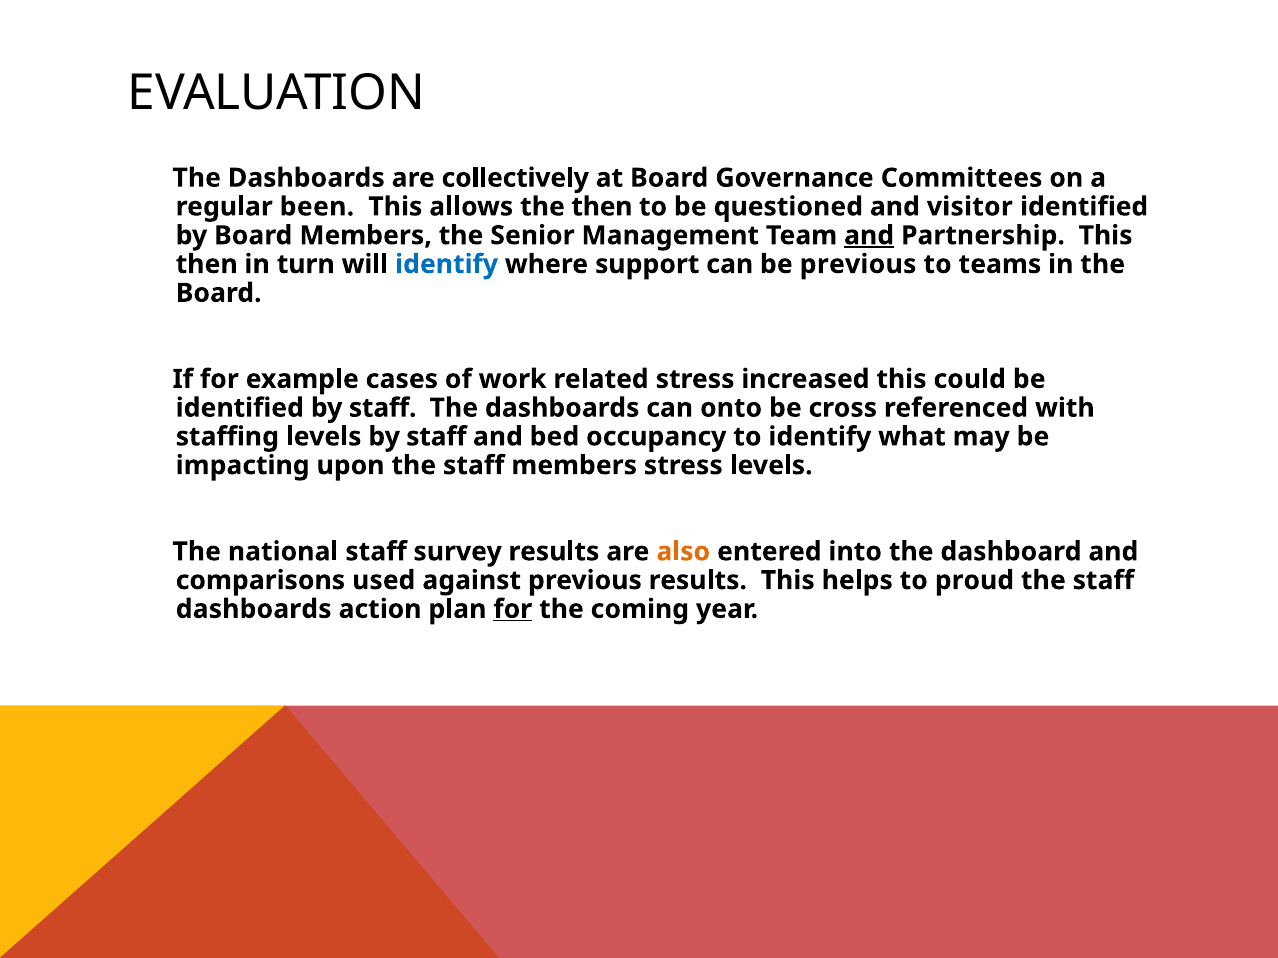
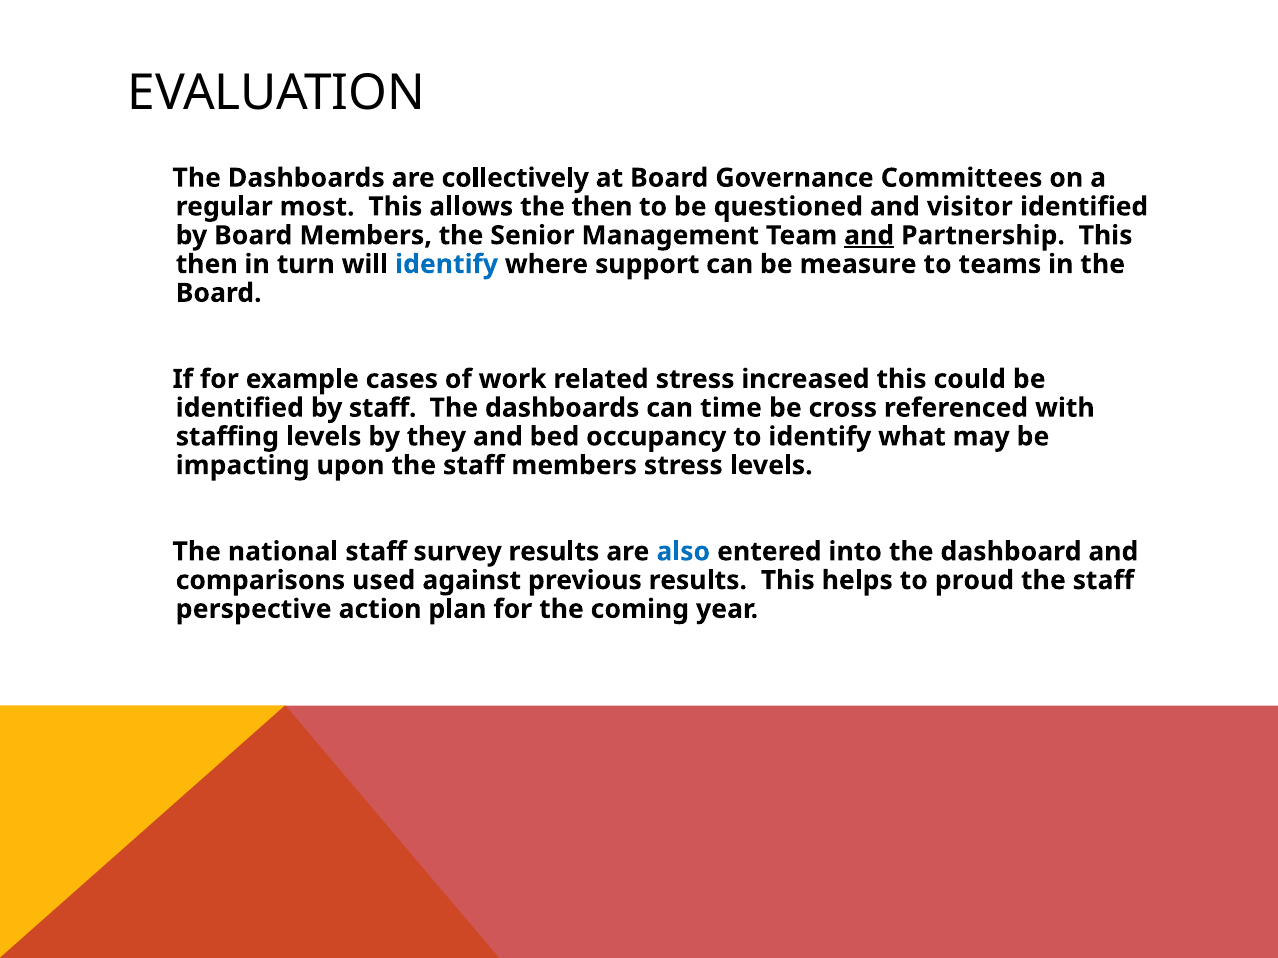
been: been -> most
be previous: previous -> measure
onto: onto -> time
levels by staff: staff -> they
also colour: orange -> blue
dashboards at (254, 609): dashboards -> perspective
for at (513, 609) underline: present -> none
